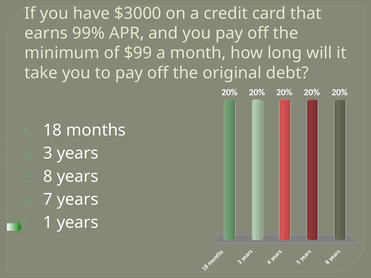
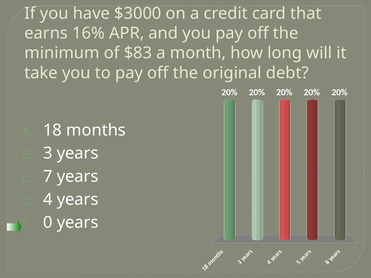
99%: 99% -> 16%
$99: $99 -> $83
8 at (48, 177): 8 -> 7
7 at (48, 200): 7 -> 4
1 at (48, 223): 1 -> 0
